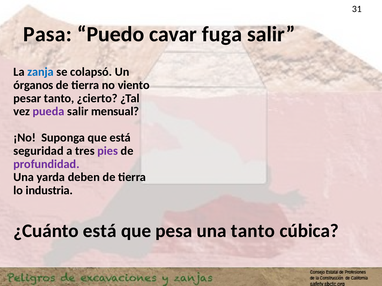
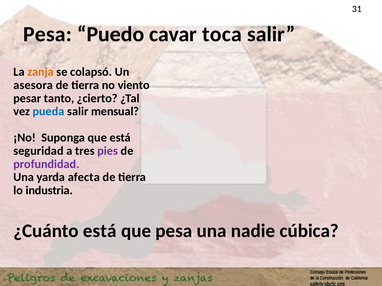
Pasa at (47, 34): Pasa -> Pesa
fuga: fuga -> toca
zanja colour: blue -> orange
órganos: órganos -> asesora
pueda colour: purple -> blue
deben: deben -> afecta
una tanto: tanto -> nadie
